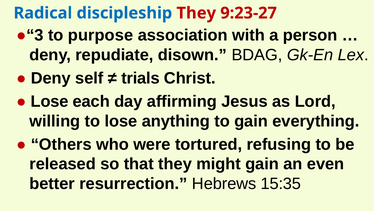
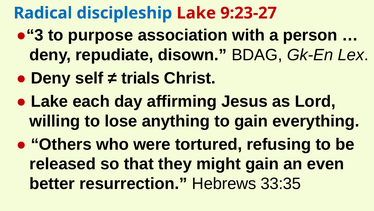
discipleship They: They -> Lake
Lose at (50, 101): Lose -> Lake
15:35: 15:35 -> 33:35
